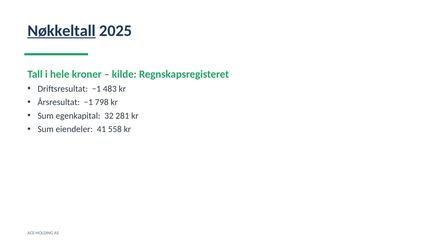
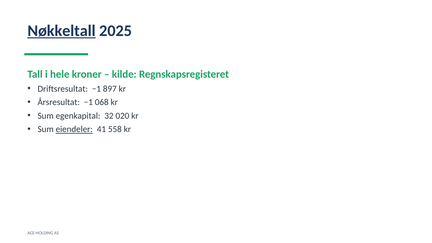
483: 483 -> 897
798: 798 -> 068
281: 281 -> 020
eiendeler underline: none -> present
